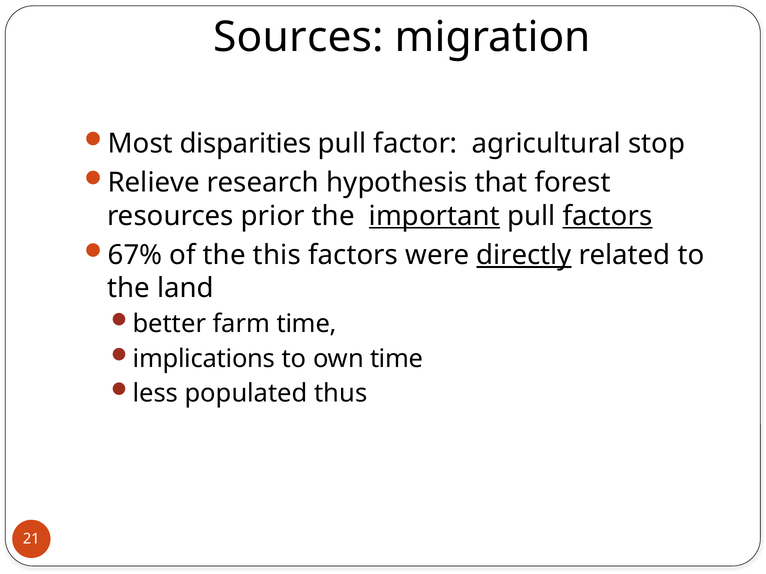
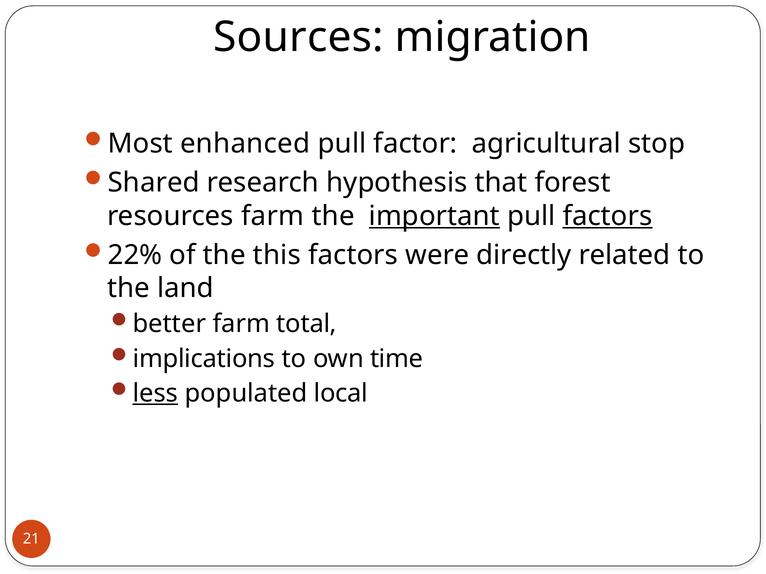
disparities: disparities -> enhanced
Relieve: Relieve -> Shared
resources prior: prior -> farm
67%: 67% -> 22%
directly underline: present -> none
farm time: time -> total
less underline: none -> present
thus: thus -> local
